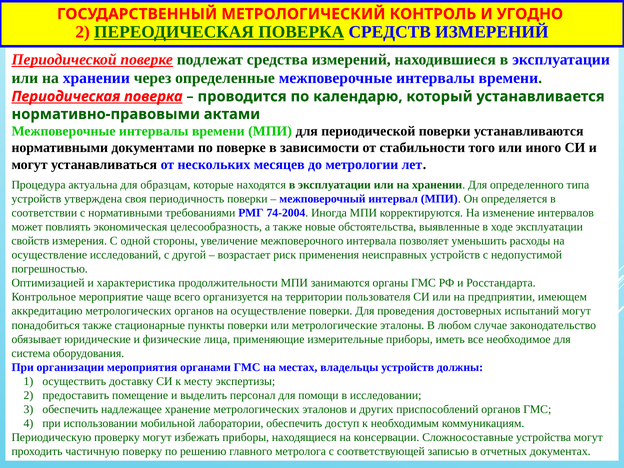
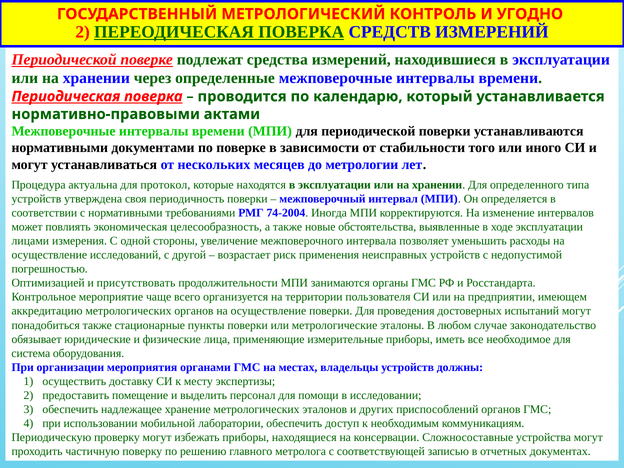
образцам: образцам -> протокол
свойств: свойств -> лицами
характеристика: характеристика -> присутствовать
